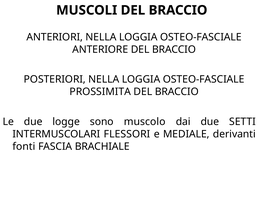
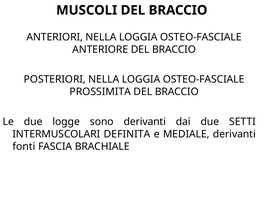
sono muscolo: muscolo -> derivanti
FLESSORI: FLESSORI -> DEFINITA
